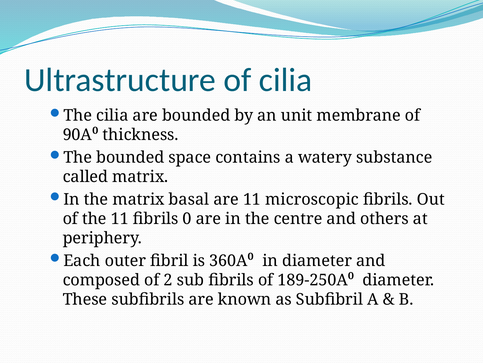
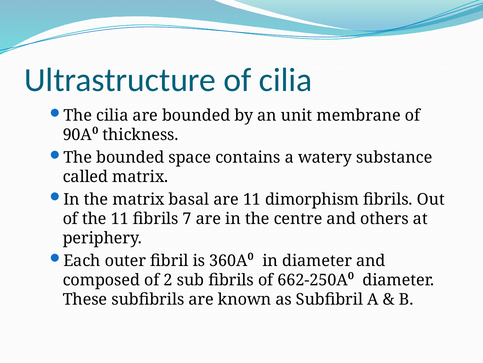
microscopic: microscopic -> dimorphism
0: 0 -> 7
189-250A⁰: 189-250A⁰ -> 662-250A⁰
